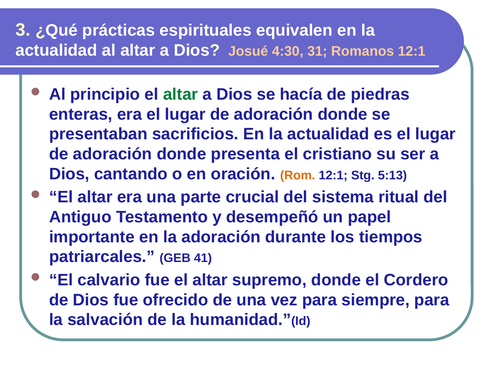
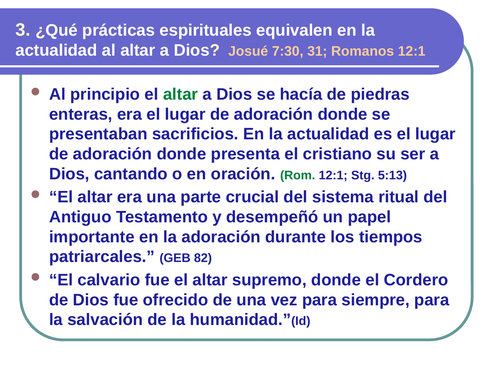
4:30: 4:30 -> 7:30
Rom colour: orange -> green
41: 41 -> 82
